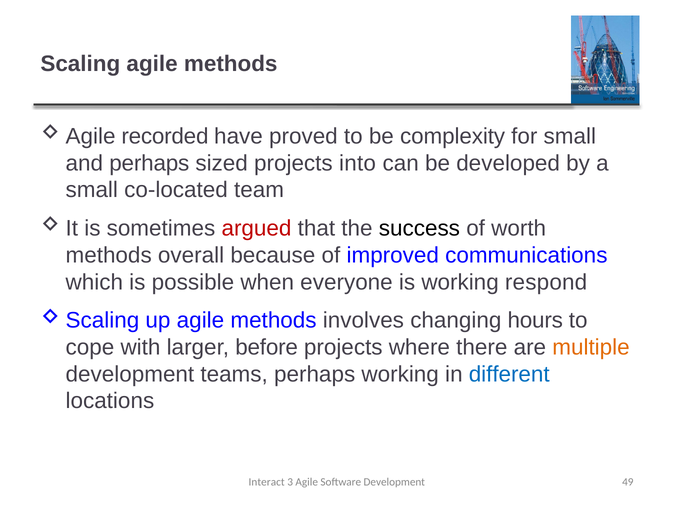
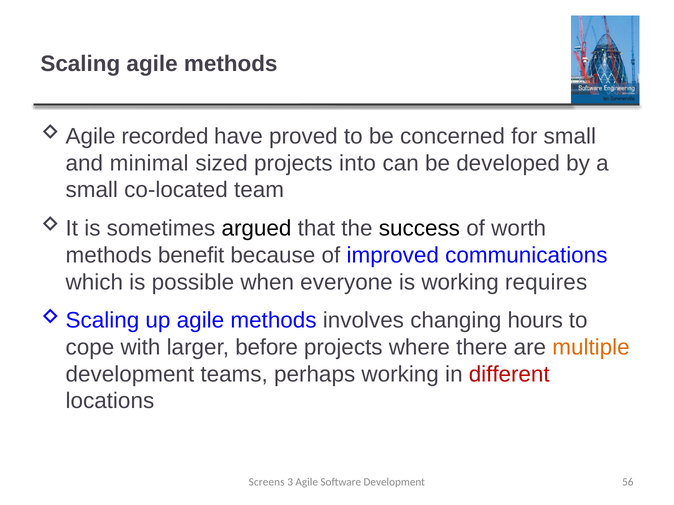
complexity: complexity -> concerned
and perhaps: perhaps -> minimal
argued colour: red -> black
overall: overall -> benefit
respond: respond -> requires
different colour: blue -> red
Interact: Interact -> Screens
49: 49 -> 56
